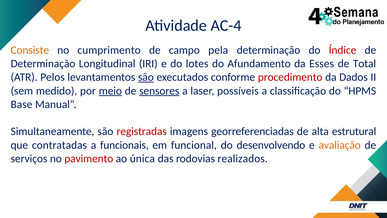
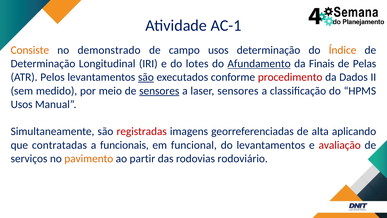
AC-4: AC-4 -> AC-1
cumprimento: cumprimento -> demonstrado
campo pela: pela -> usos
Índice colour: red -> orange
Afundamento underline: none -> present
Esses: Esses -> Finais
Total: Total -> Pelas
meio underline: present -> none
laser possíveis: possíveis -> sensores
Base at (22, 104): Base -> Usos
estrutural: estrutural -> aplicando
do desenvolvendo: desenvolvendo -> levantamentos
avaliação colour: orange -> red
pavimento colour: red -> orange
única: única -> partir
realizados: realizados -> rodoviário
